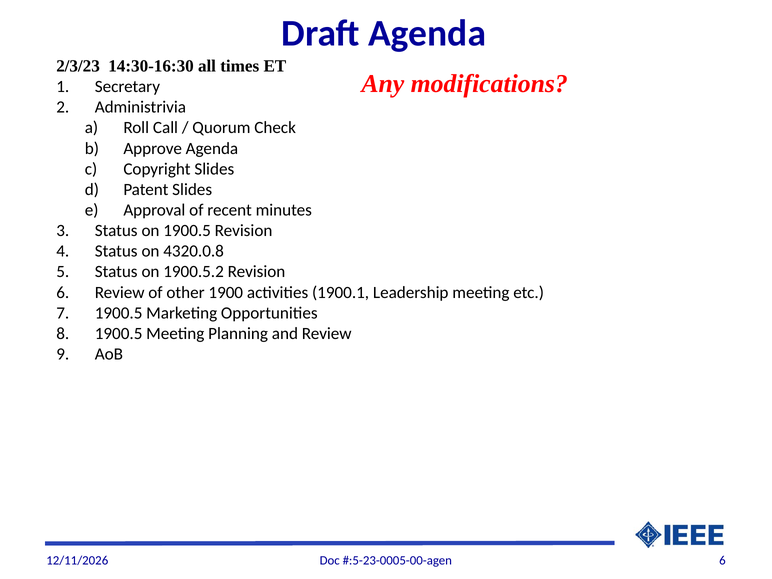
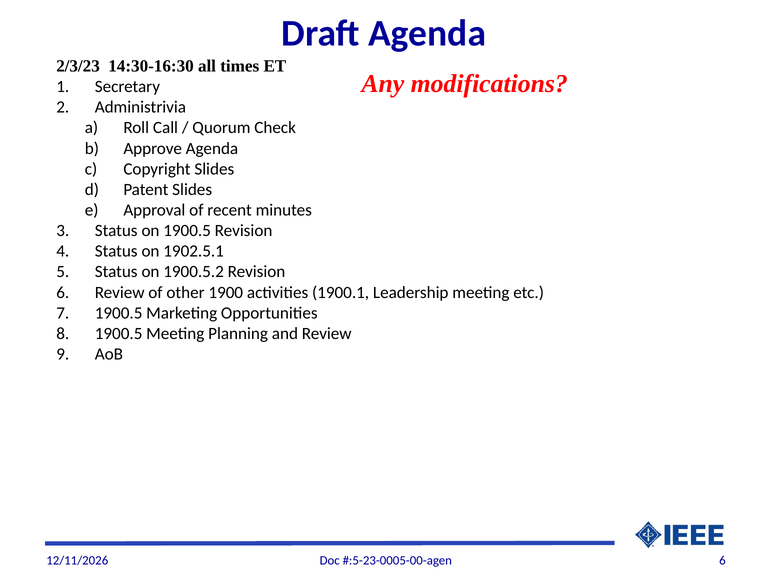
4320.0.8: 4320.0.8 -> 1902.5.1
